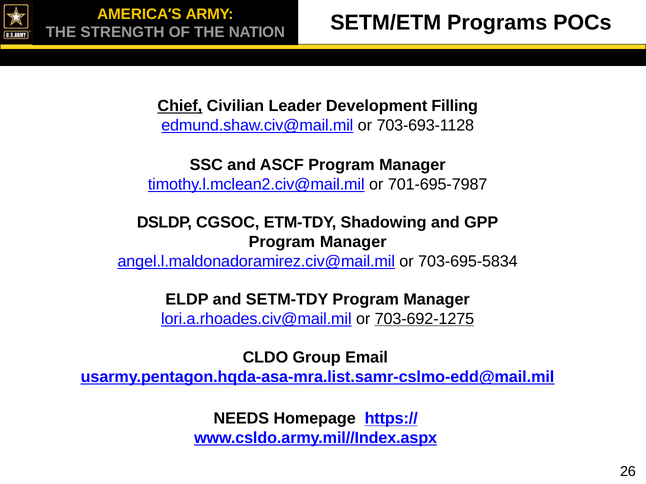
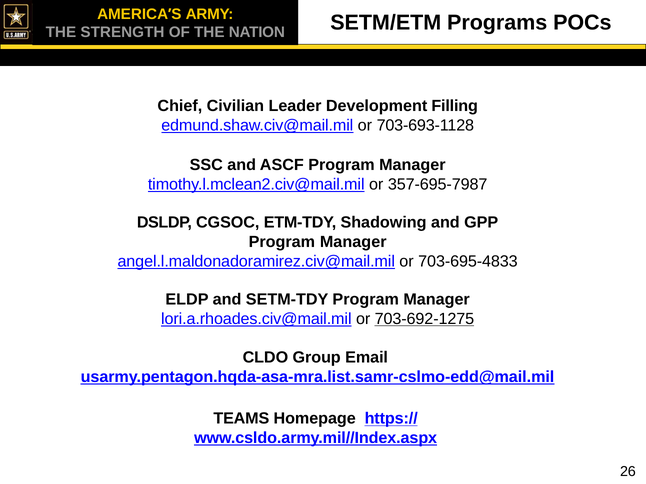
Chief underline: present -> none
701-695-7987: 701-695-7987 -> 357-695-7987
703-695-5834: 703-695-5834 -> 703-695-4833
NEEDS: NEEDS -> TEAMS
